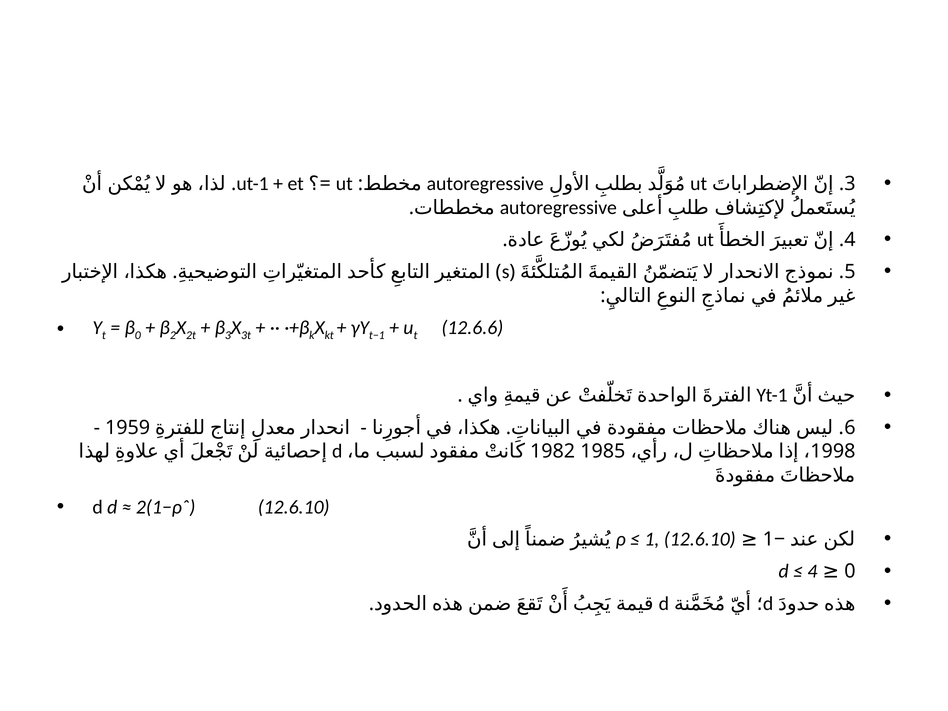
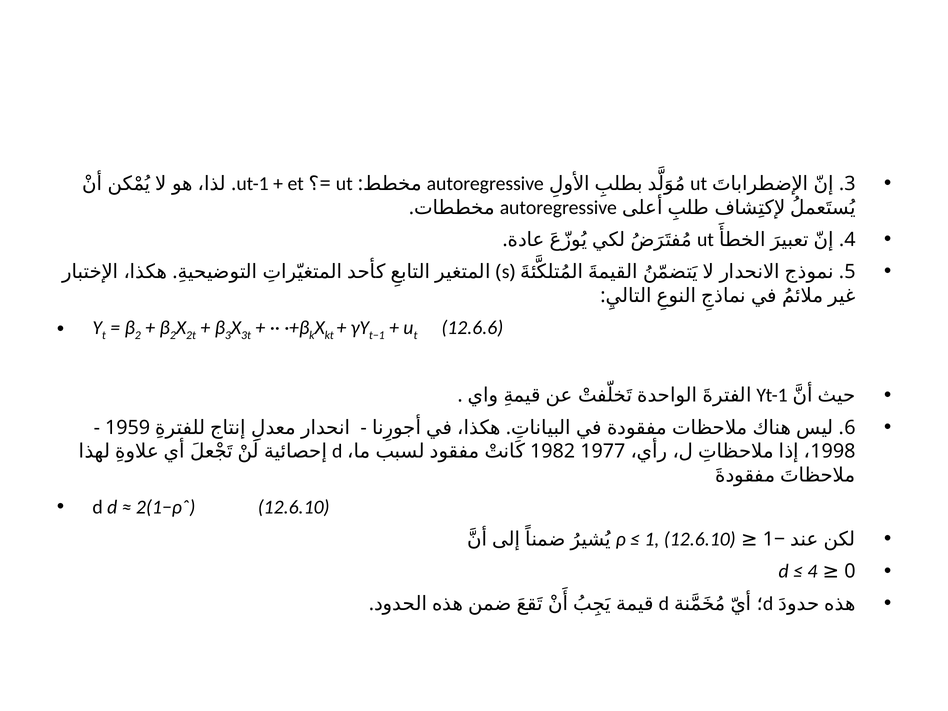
0 at (138, 335): 0 -> 2
1985: 1985 -> 1977
